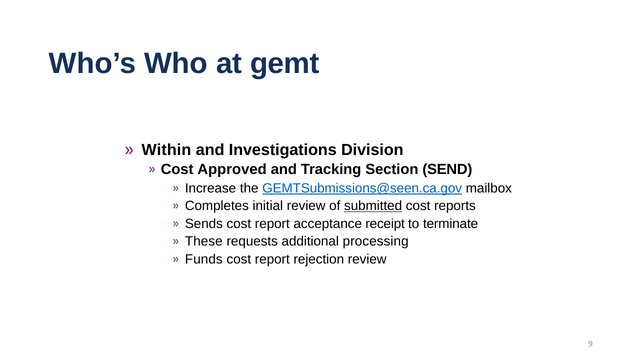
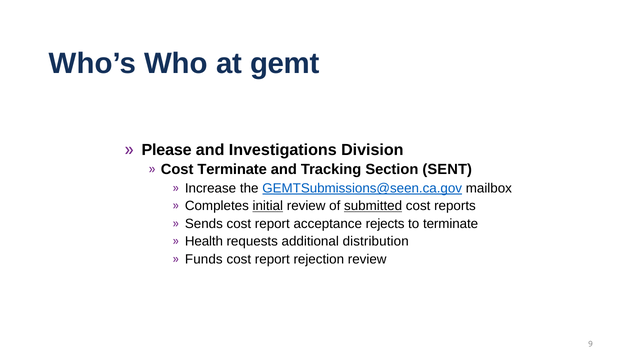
Within: Within -> Please
Cost Approved: Approved -> Terminate
SEND: SEND -> SENT
initial underline: none -> present
receipt: receipt -> rejects
These: These -> Health
processing: processing -> distribution
